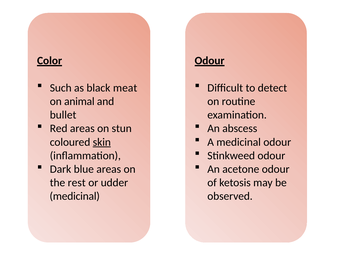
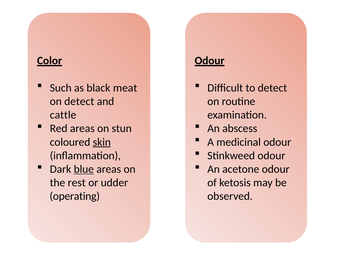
on animal: animal -> detect
bullet: bullet -> cattle
blue underline: none -> present
medicinal at (75, 196): medicinal -> operating
